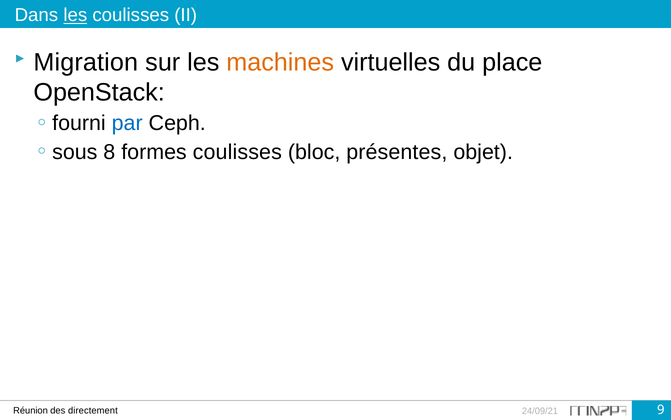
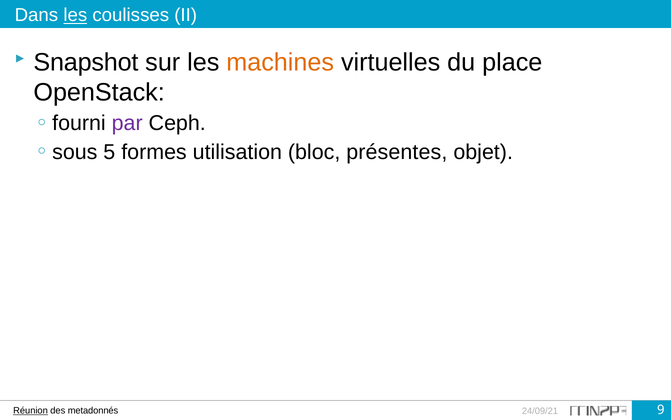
Migration: Migration -> Snapshot
par colour: blue -> purple
8: 8 -> 5
formes coulisses: coulisses -> utilisation
Réunion underline: none -> present
directement: directement -> metadonnés
